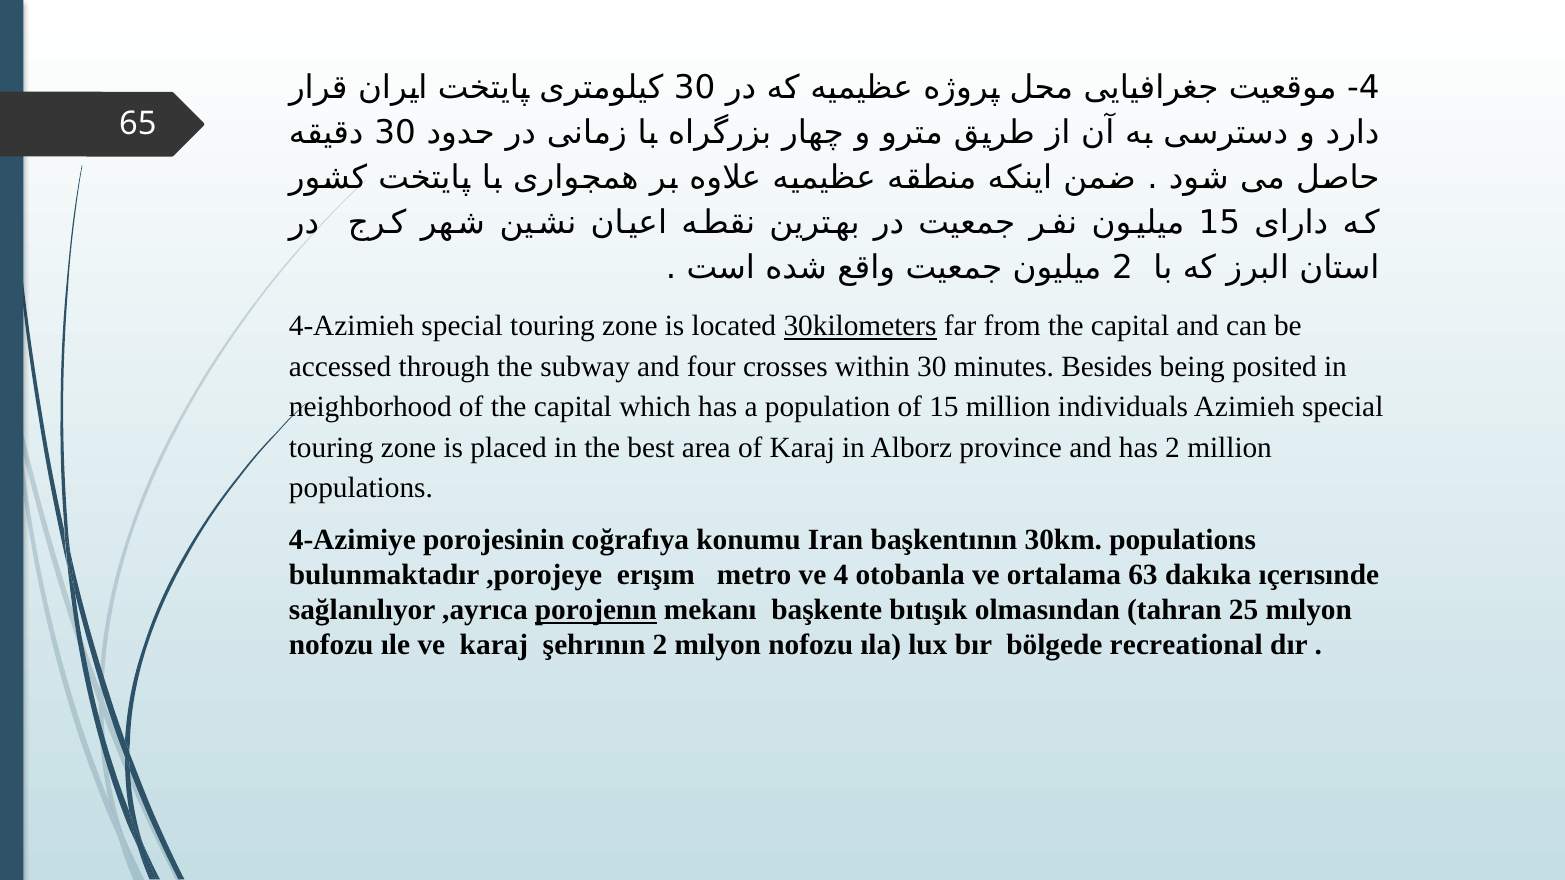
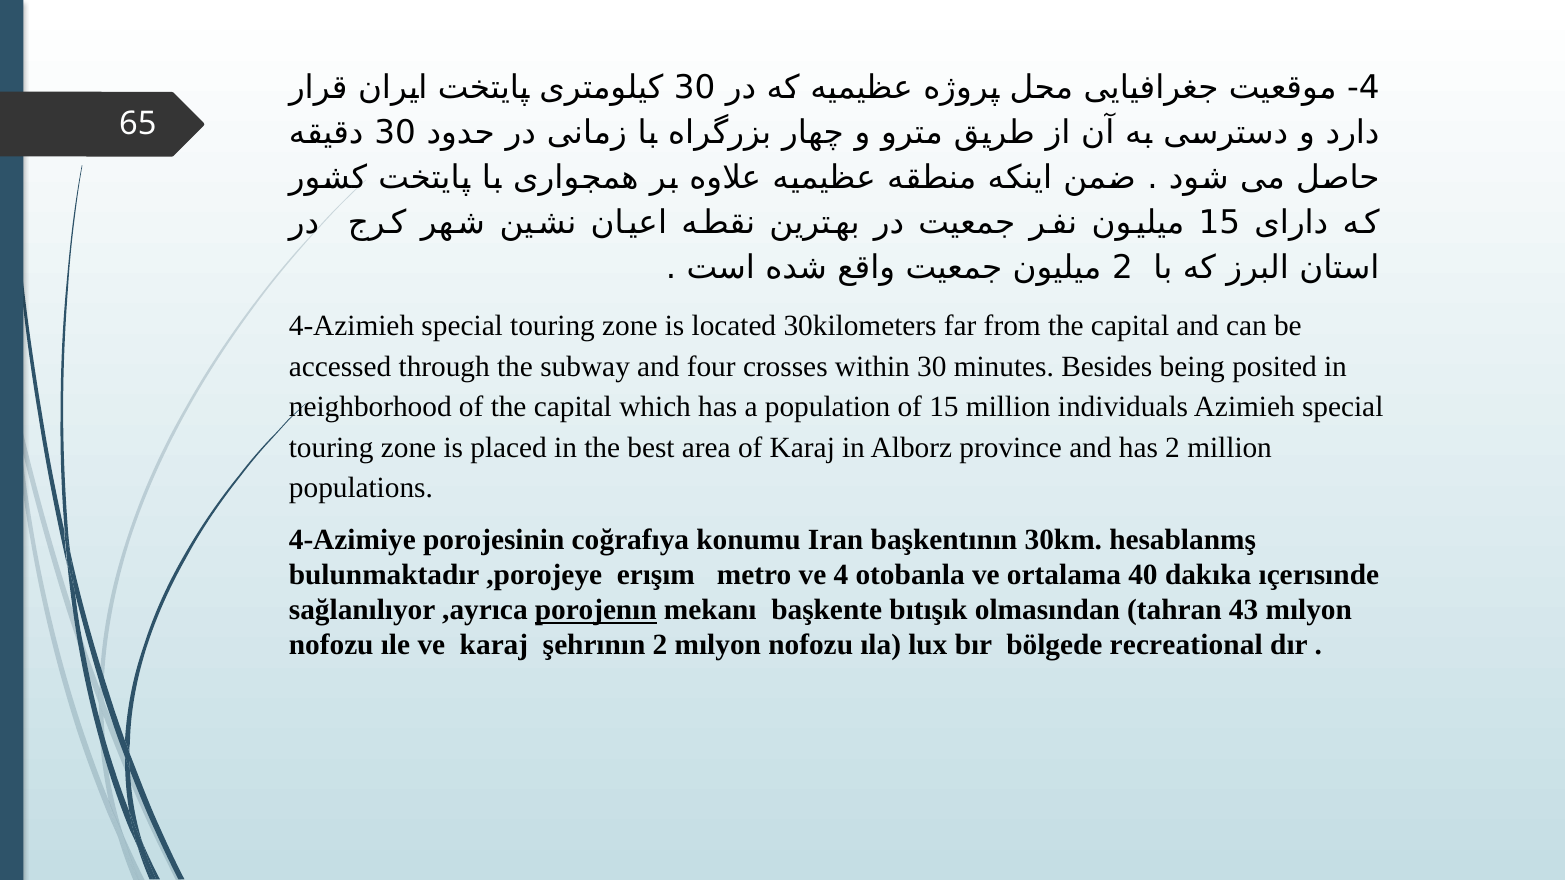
30kilometers underline: present -> none
30km populations: populations -> hesablanmş
63: 63 -> 40
25: 25 -> 43
